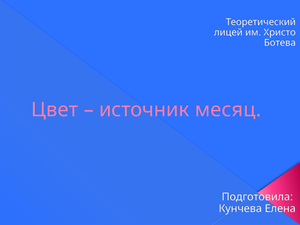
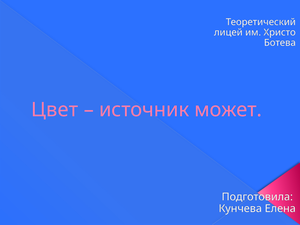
месяц: месяц -> может
